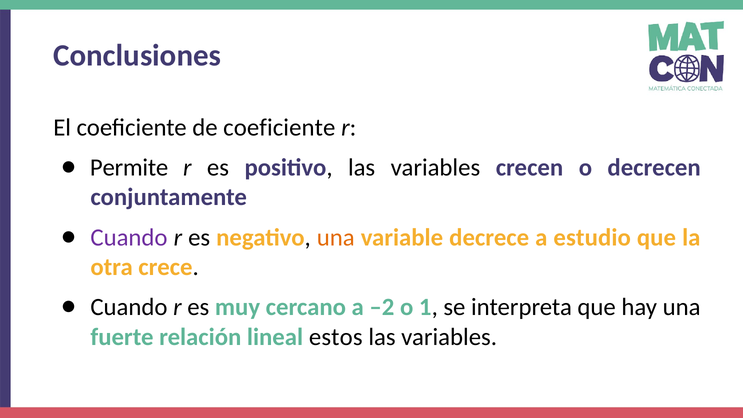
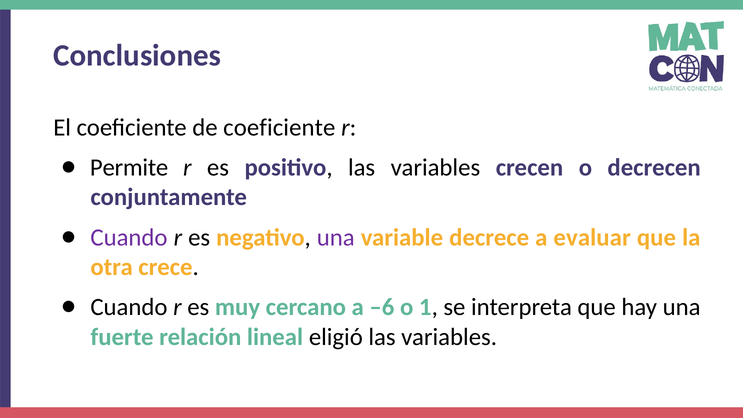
una at (336, 237) colour: orange -> purple
estudio: estudio -> evaluar
–2: –2 -> –6
estos: estos -> eligió
